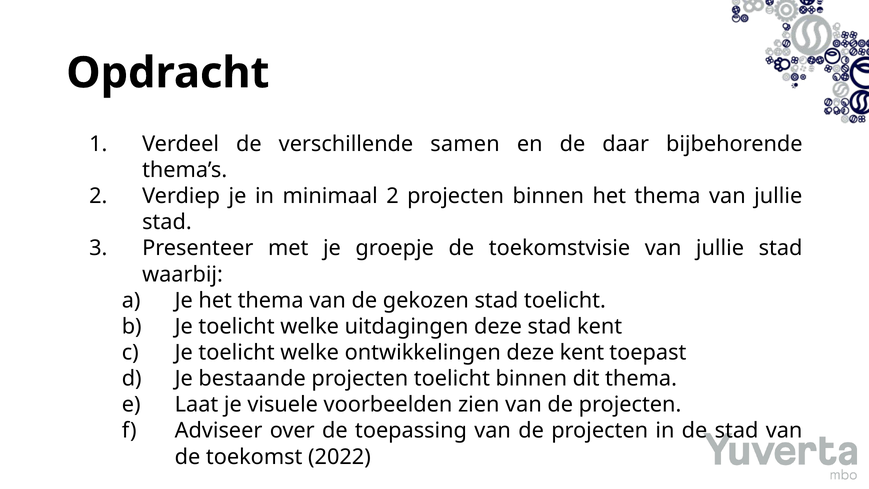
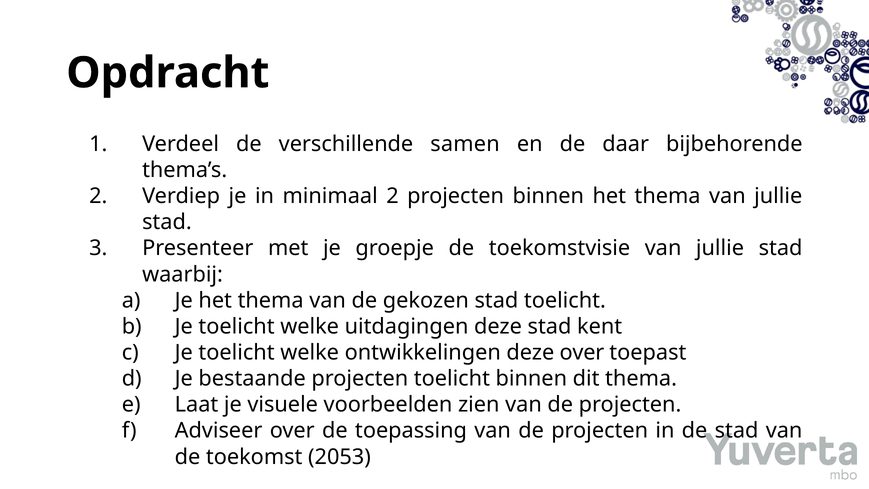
deze kent: kent -> over
2022: 2022 -> 2053
